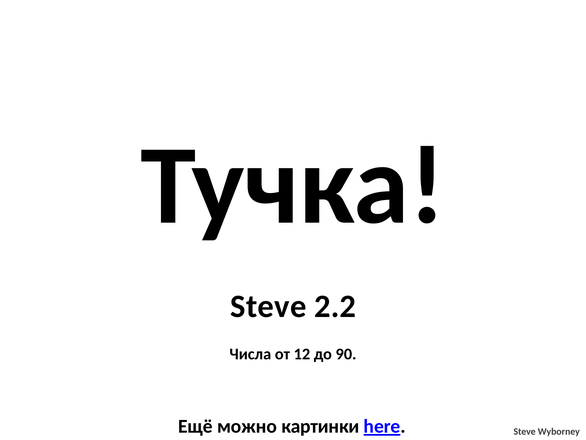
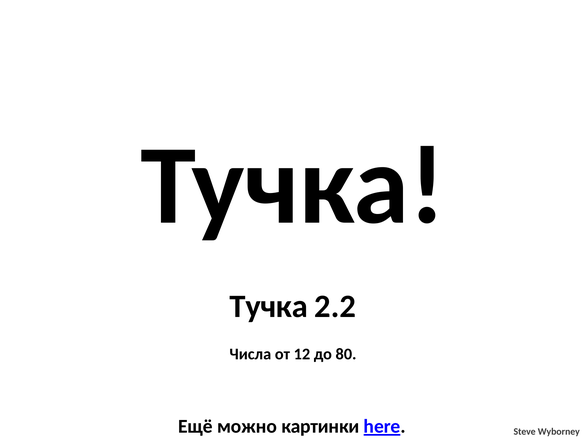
Steve at (268, 306): Steve -> Тучка
90: 90 -> 80
